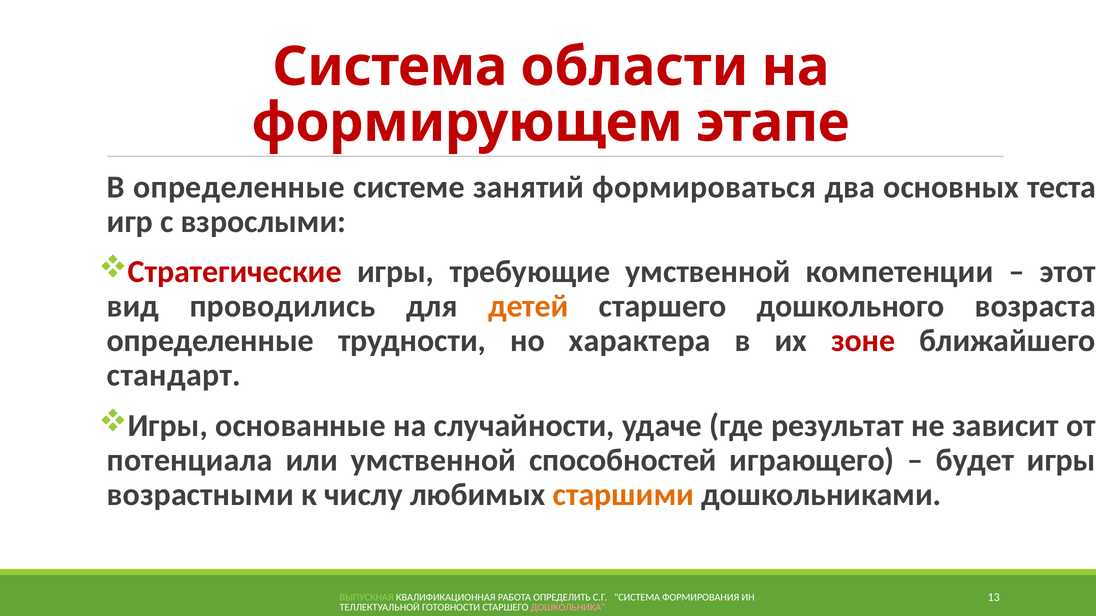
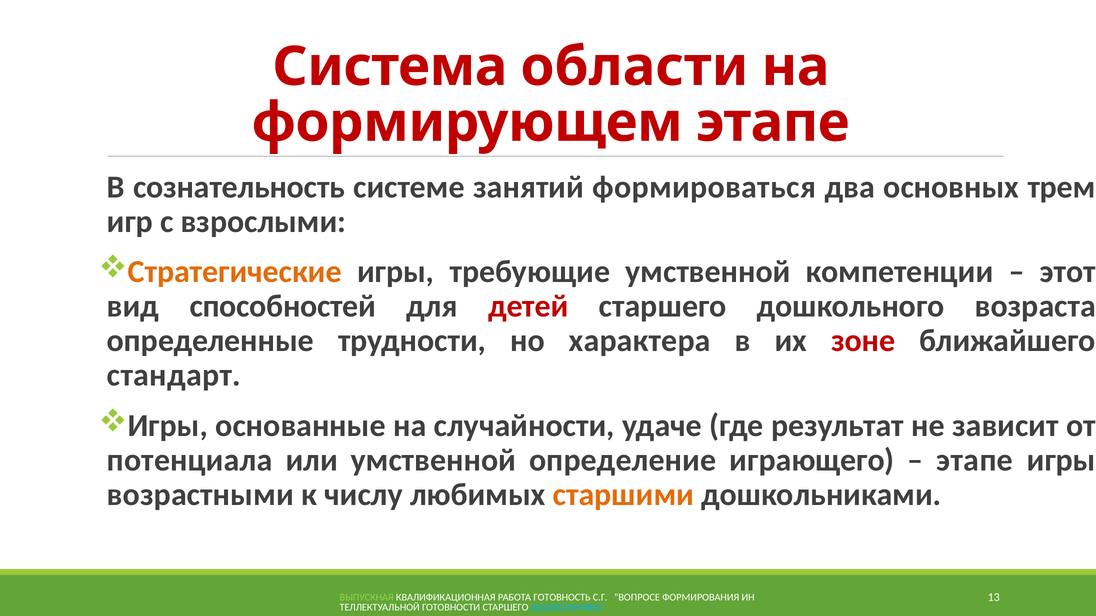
В определенные: определенные -> сознательность
теста: теста -> трем
Стратегические colour: red -> orange
проводились: проводились -> способностей
детей colour: orange -> red
способностей: способностей -> определение
будет at (975, 461): будет -> этапе
ОПРЕДЕЛИТЬ: ОПРЕДЕЛИТЬ -> ГОТОВНОСТЬ
С.Г СИСТЕМА: СИСТЕМА -> ВОПРОСЕ
ДОШКОЛЬНИКА colour: pink -> light blue
